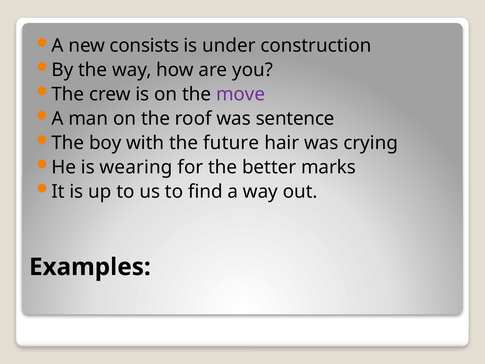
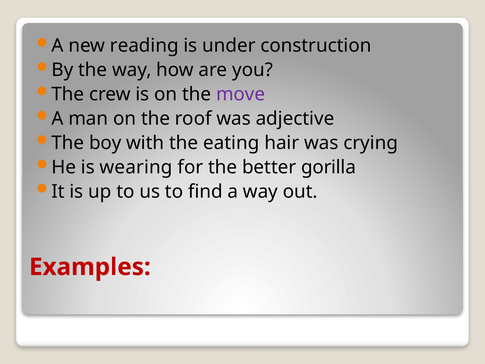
consists: consists -> reading
sentence: sentence -> adjective
future: future -> eating
marks: marks -> gorilla
Examples colour: black -> red
